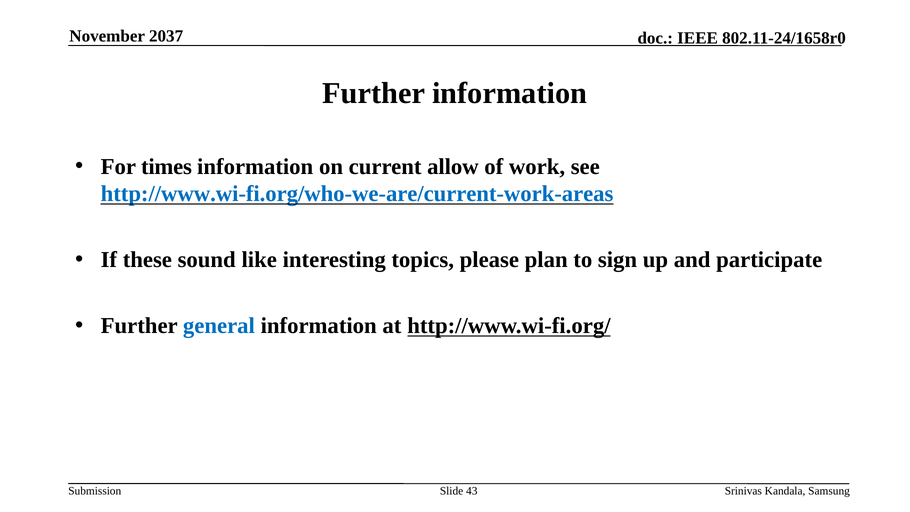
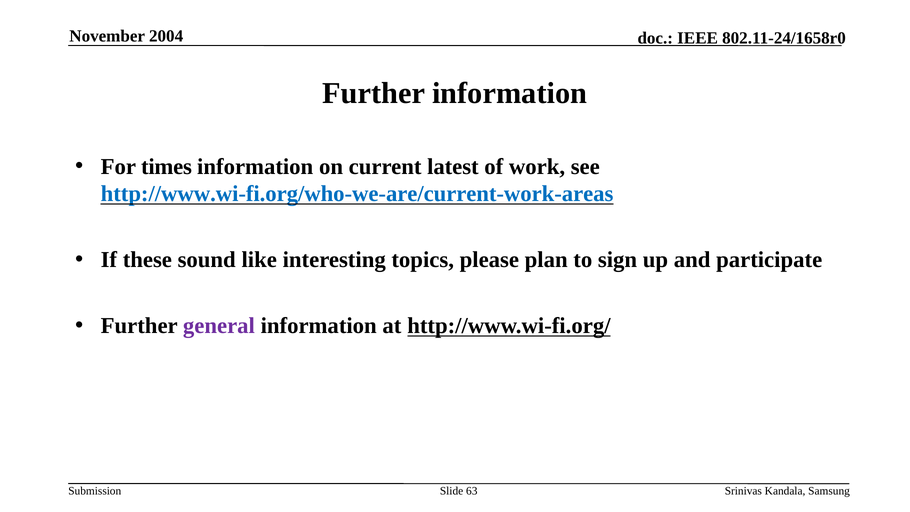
2037: 2037 -> 2004
allow: allow -> latest
general colour: blue -> purple
43: 43 -> 63
